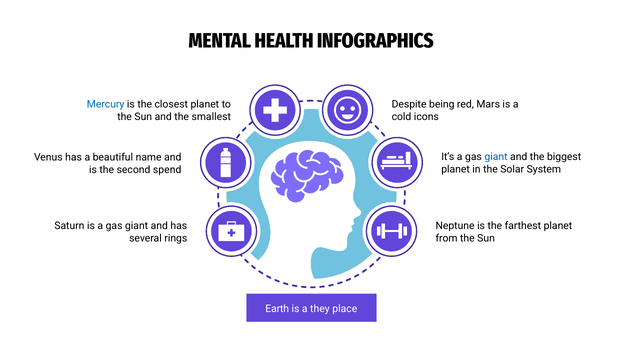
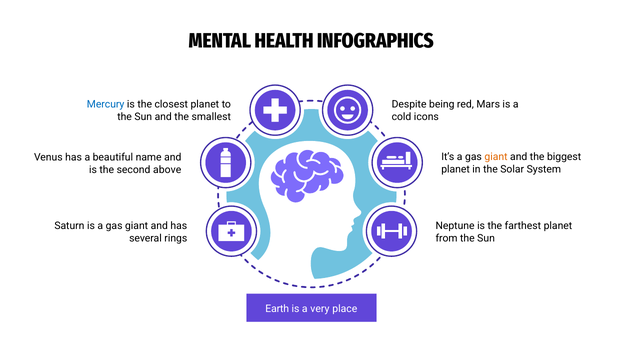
giant at (496, 157) colour: blue -> orange
spend: spend -> above
they: they -> very
